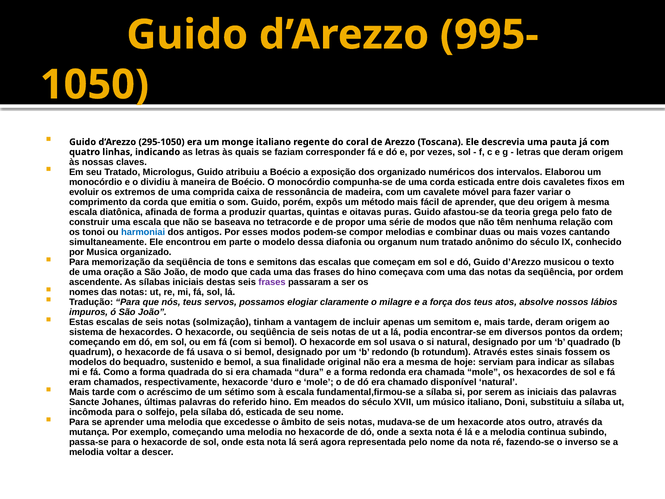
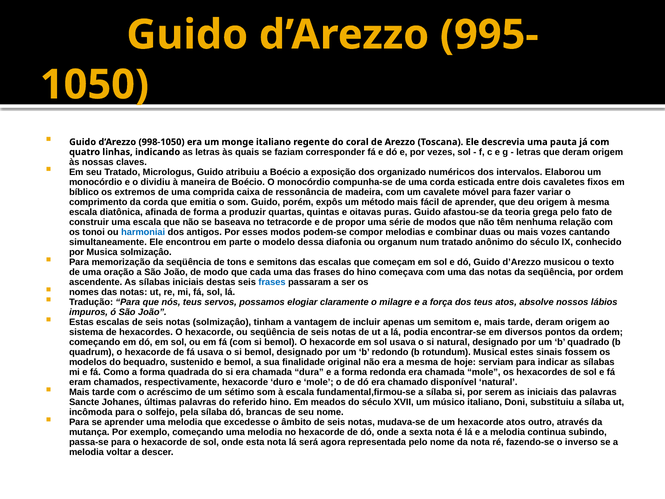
295-1050: 295-1050 -> 998-1050
evoluir: evoluir -> bíblico
Musica organizado: organizado -> solmizaçâo
frases at (272, 282) colour: purple -> blue
rotundum Através: Através -> Musical
dó esticada: esticada -> brancas
